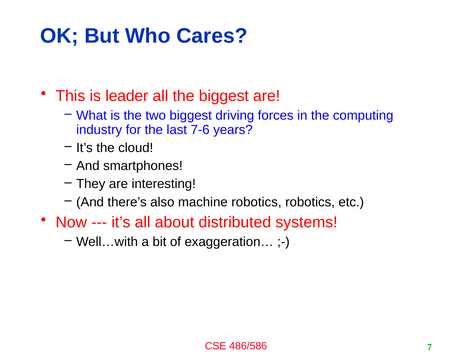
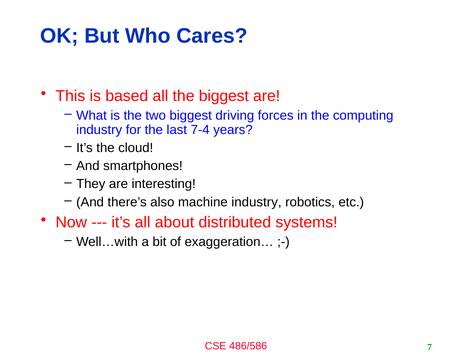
leader: leader -> based
7-6: 7-6 -> 7-4
machine robotics: robotics -> industry
